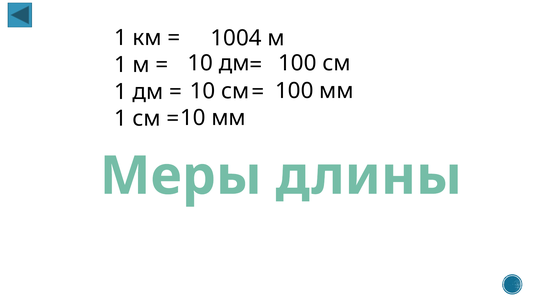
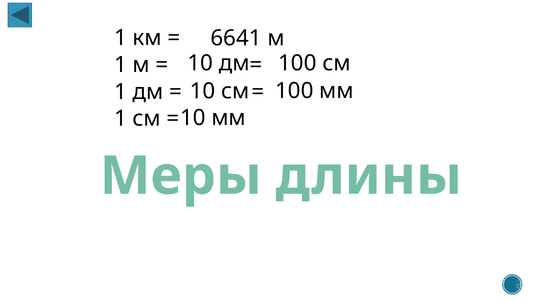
1004: 1004 -> 6641
